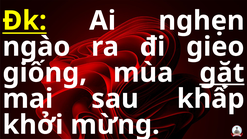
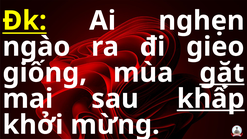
khấp underline: none -> present
